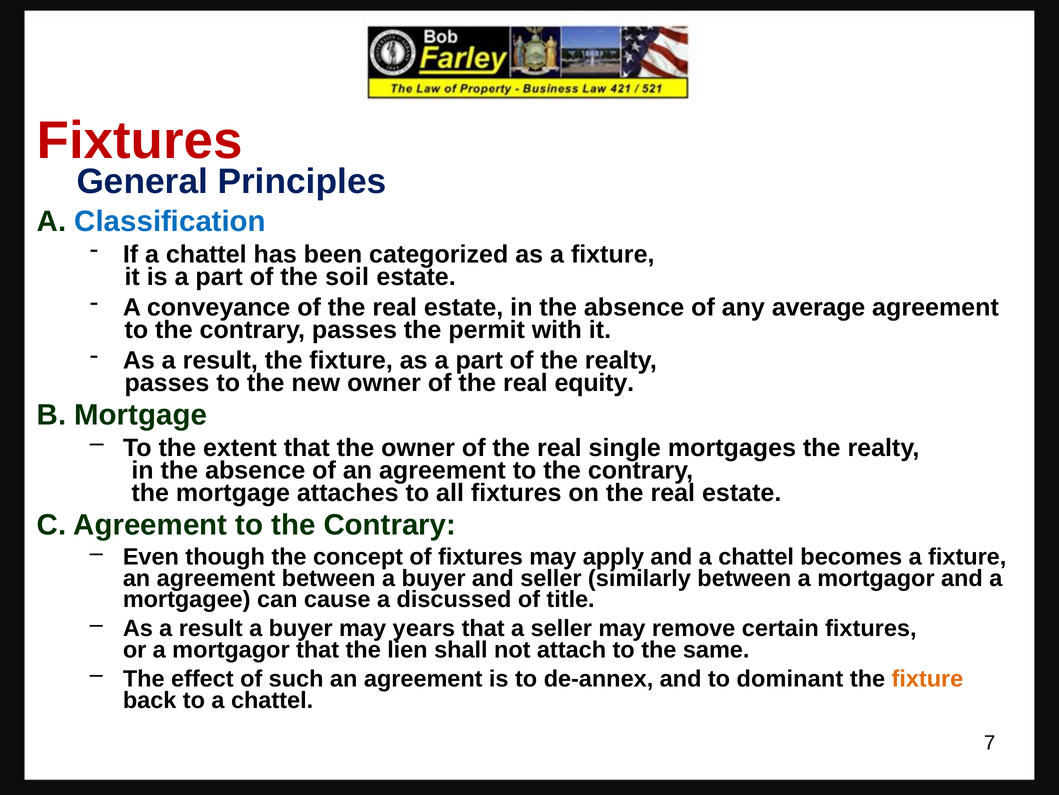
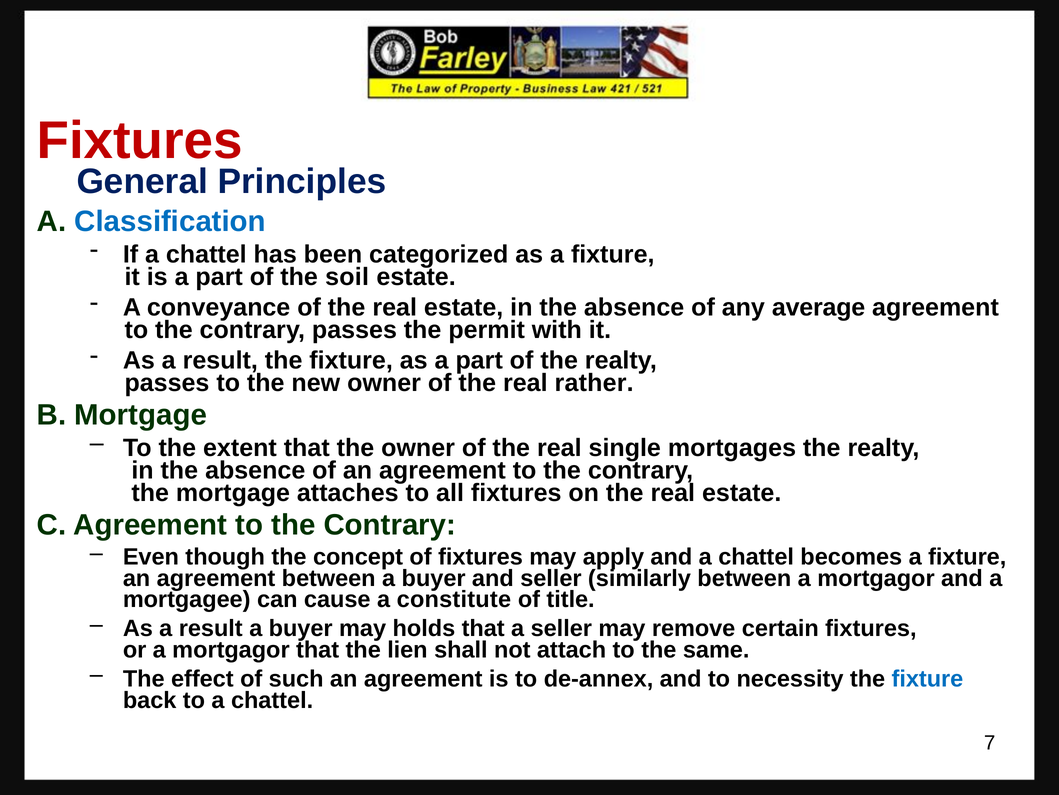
equity: equity -> rather
discussed: discussed -> constitute
years: years -> holds
dominant: dominant -> necessity
fixture at (927, 678) colour: orange -> blue
